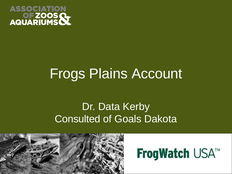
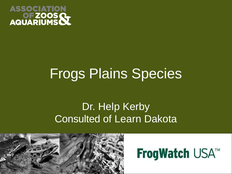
Account: Account -> Species
Data: Data -> Help
Goals: Goals -> Learn
